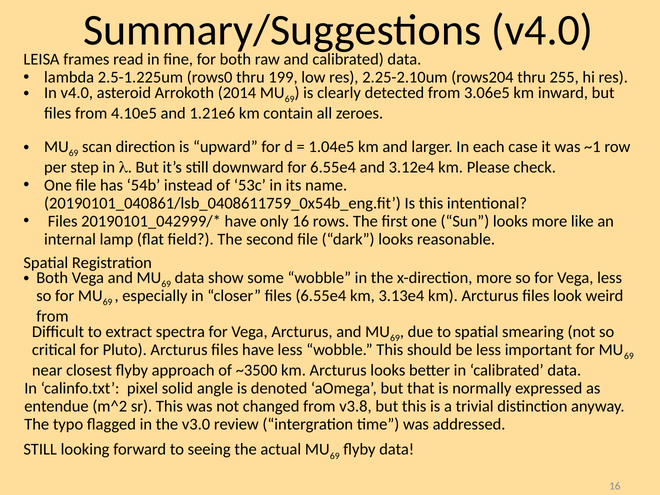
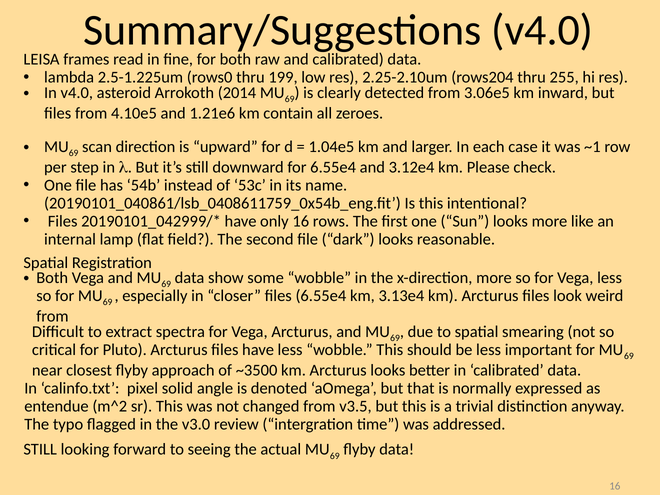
v3.8: v3.8 -> v3.5
